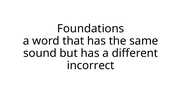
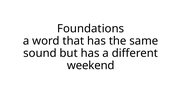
incorrect: incorrect -> weekend
